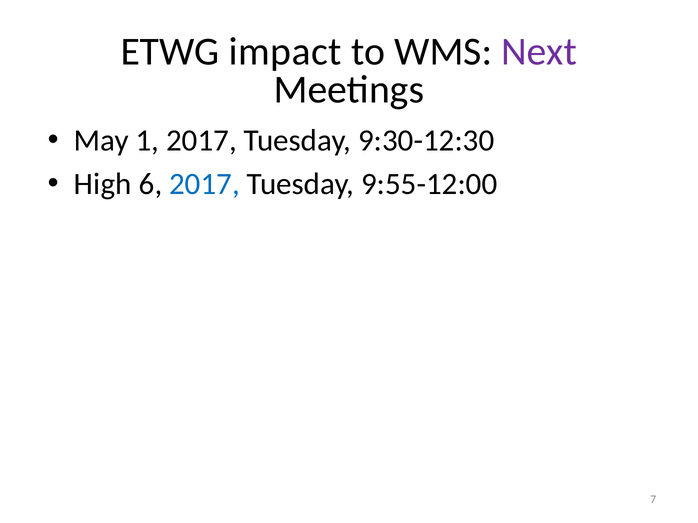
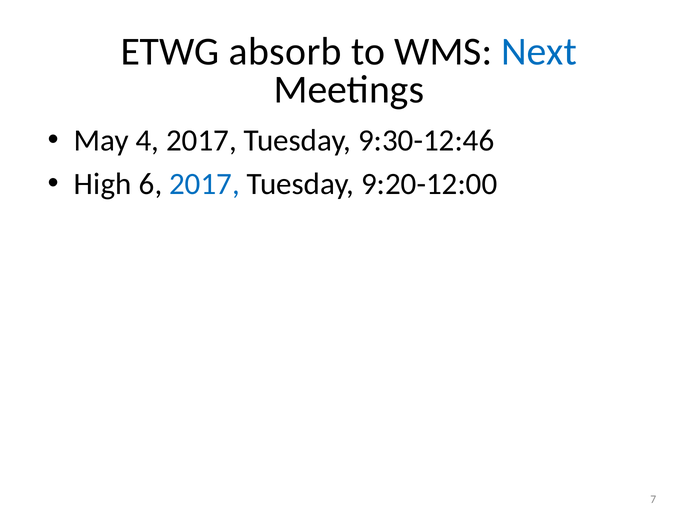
impact: impact -> absorb
Next colour: purple -> blue
1: 1 -> 4
9:30-12:30: 9:30-12:30 -> 9:30-12:46
9:55-12:00: 9:55-12:00 -> 9:20-12:00
